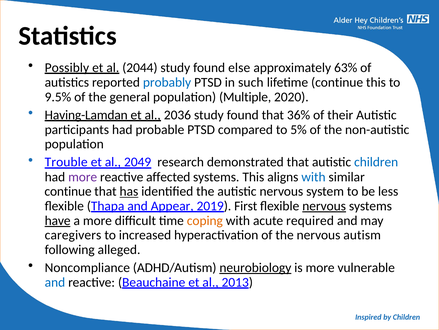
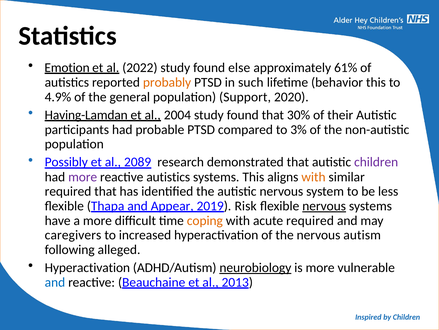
Possibly: Possibly -> Emotion
2044: 2044 -> 2022
63%: 63% -> 61%
probably colour: blue -> orange
lifetime continue: continue -> behavior
9.5%: 9.5% -> 4.9%
Multiple: Multiple -> Support
2036: 2036 -> 2004
36%: 36% -> 30%
5%: 5% -> 3%
Trouble: Trouble -> Possibly
2049: 2049 -> 2089
children at (376, 162) colour: blue -> purple
reactive affected: affected -> autistics
with at (313, 177) colour: blue -> orange
continue at (68, 191): continue -> required
has underline: present -> none
First: First -> Risk
have underline: present -> none
Noncompliance at (87, 267): Noncompliance -> Hyperactivation
